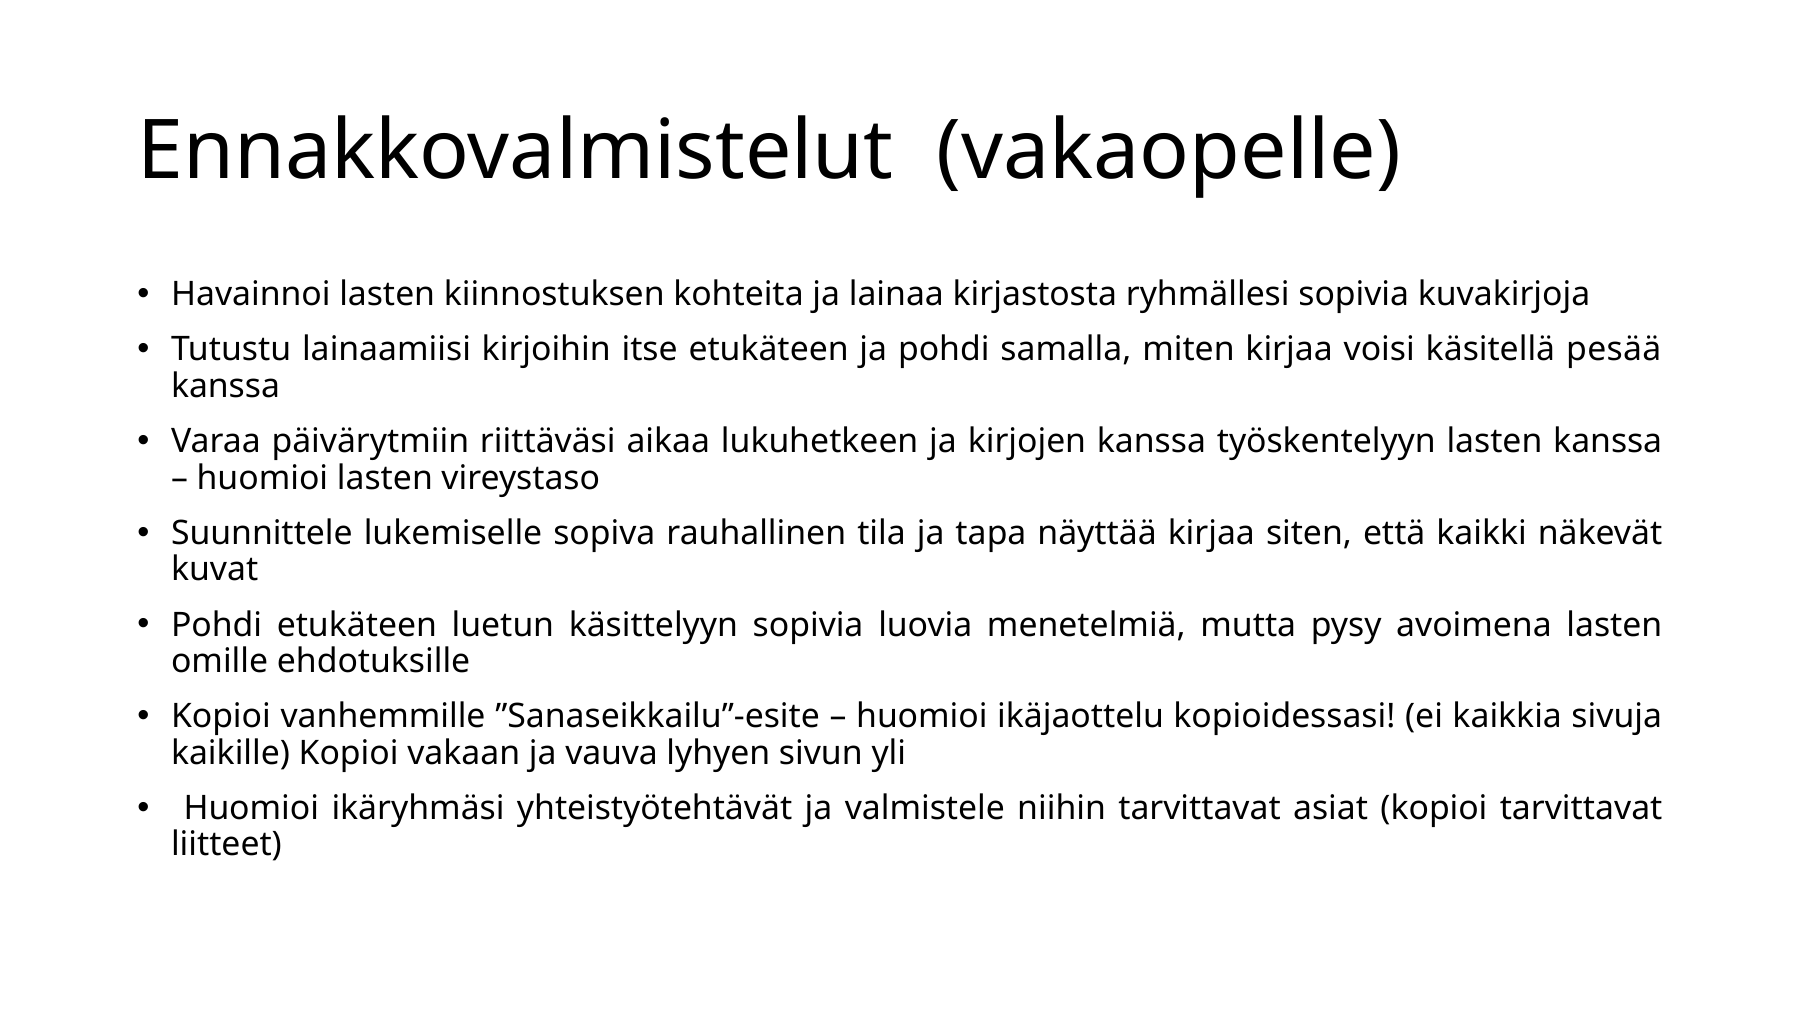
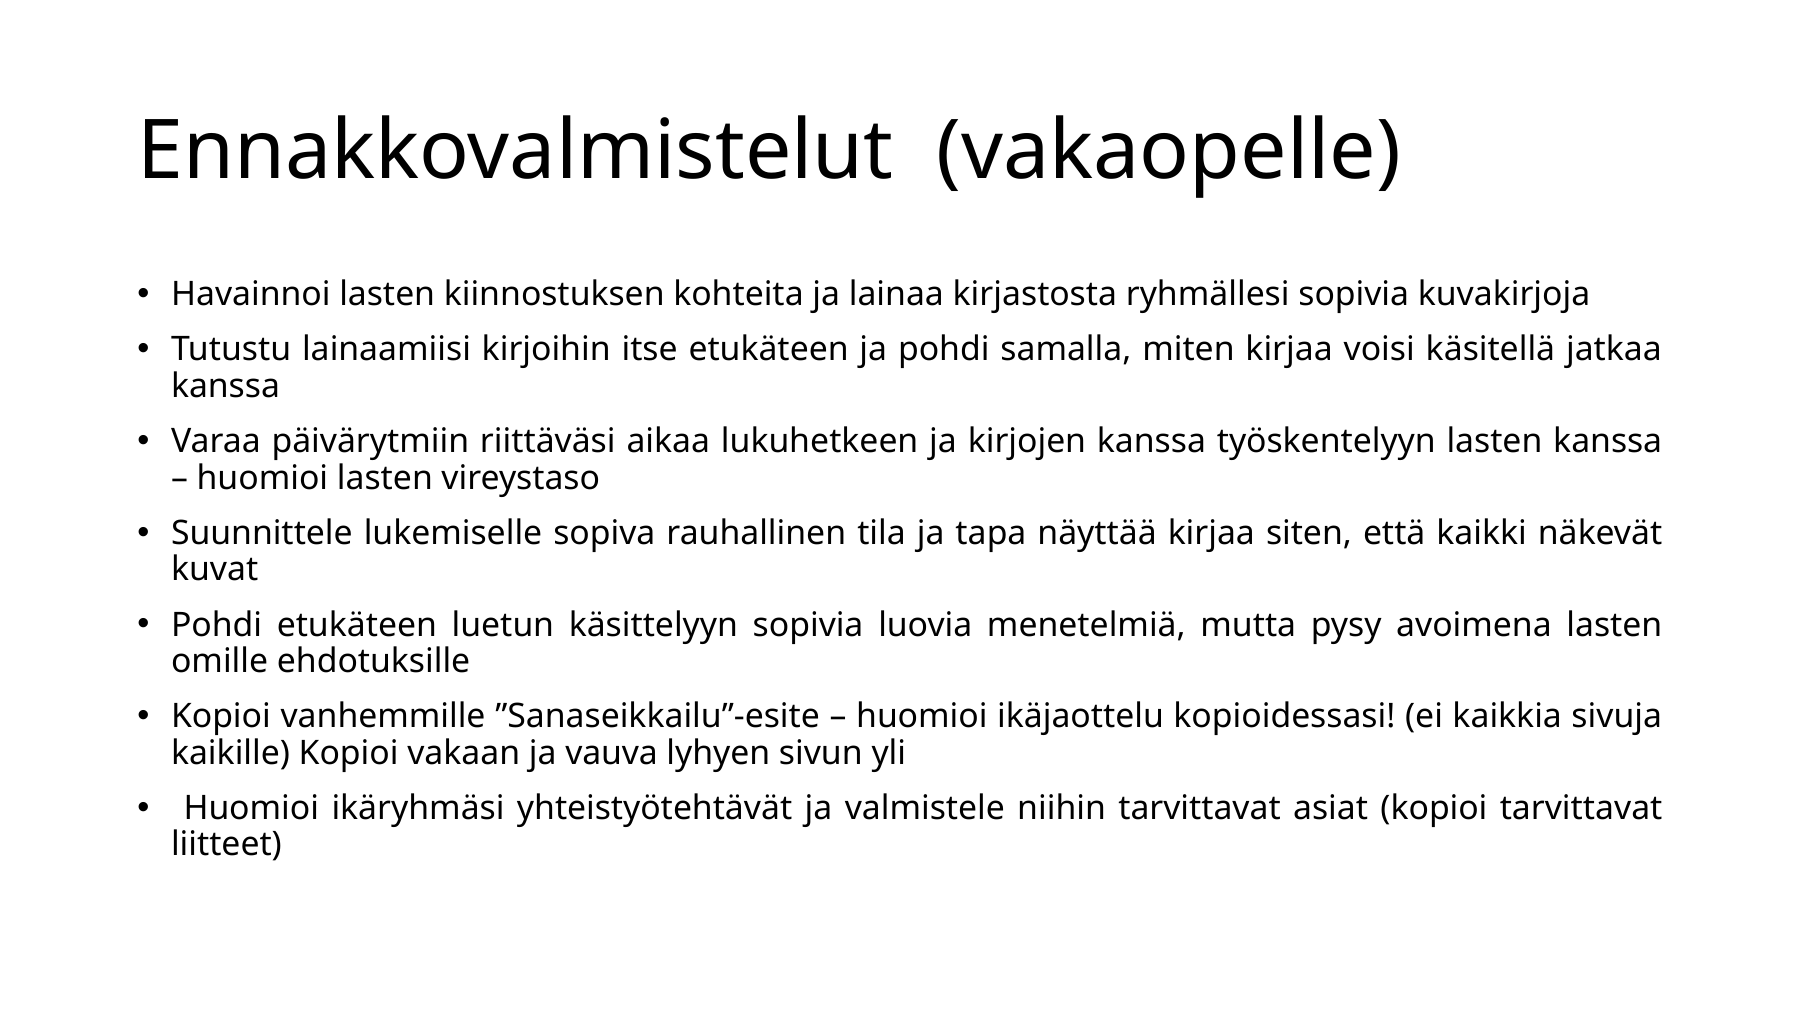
pesää: pesää -> jatkaa
